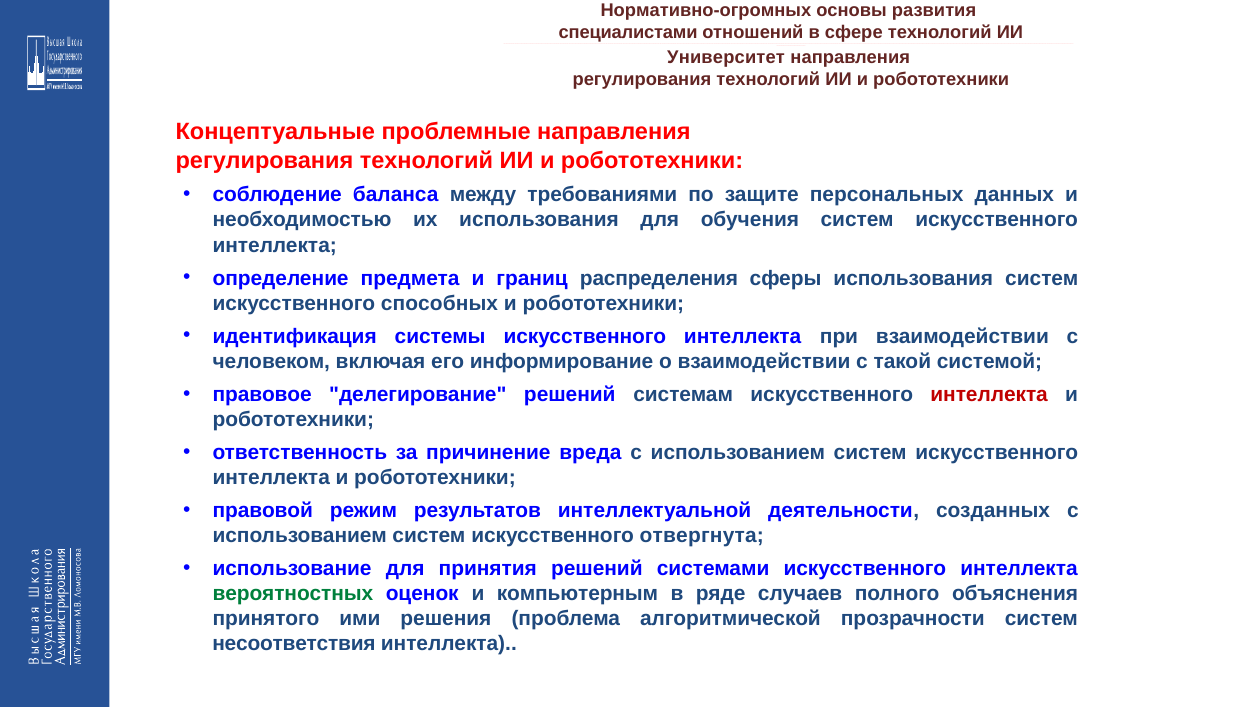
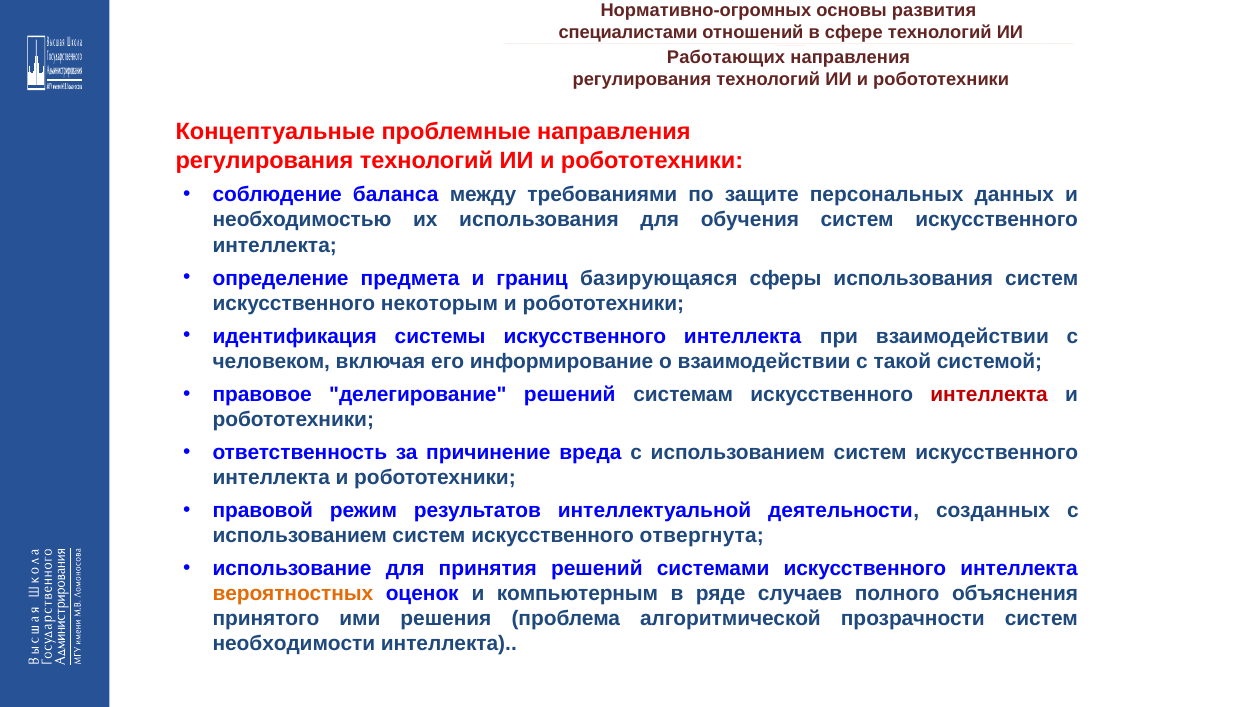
Университет: Университет -> Работающих
распределения: распределения -> базирующаяся
способных: способных -> некоторым
вероятностных colour: green -> orange
несоответствия: несоответствия -> необходимости
